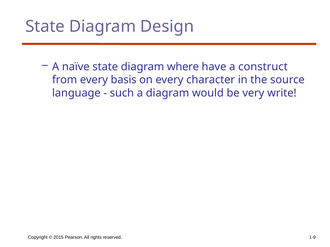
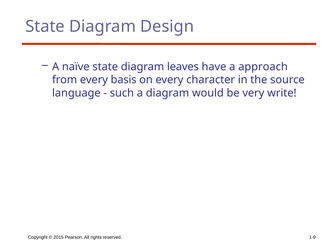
where: where -> leaves
construct: construct -> approach
